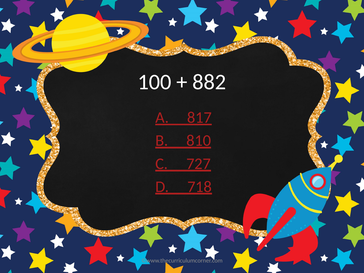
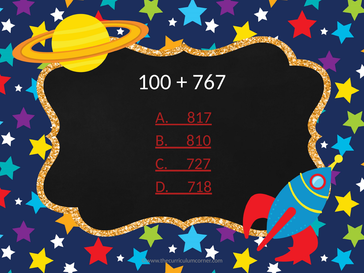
882: 882 -> 767
